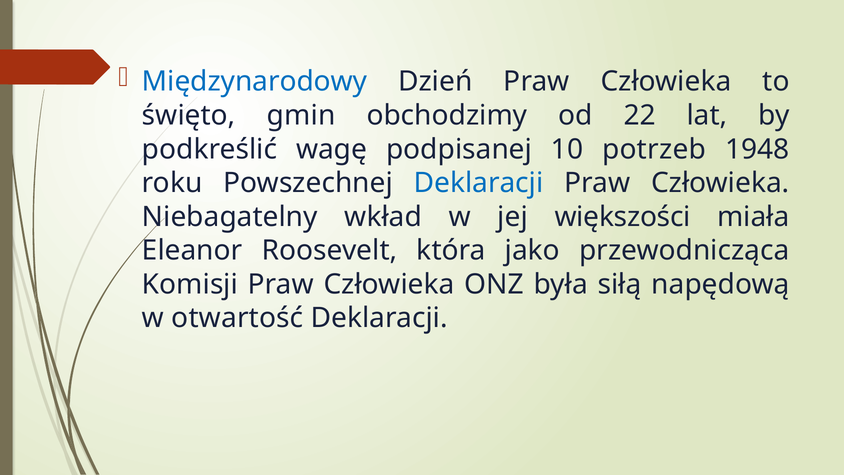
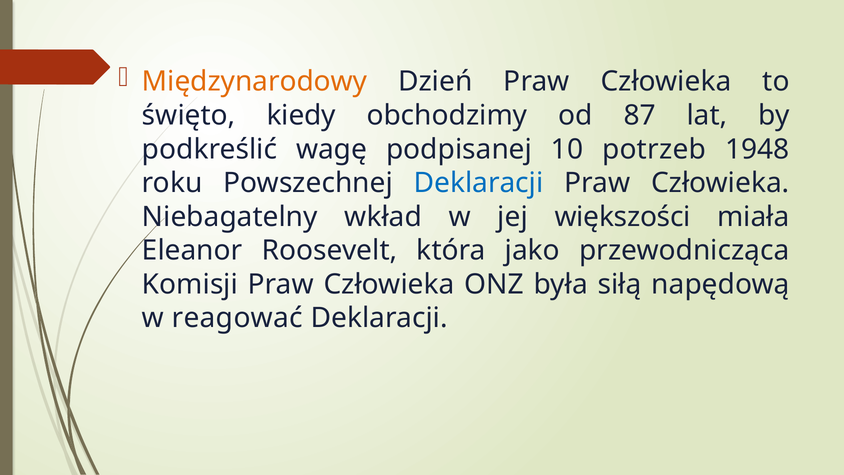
Międzynarodowy colour: blue -> orange
gmin: gmin -> kiedy
22: 22 -> 87
otwartość: otwartość -> reagować
